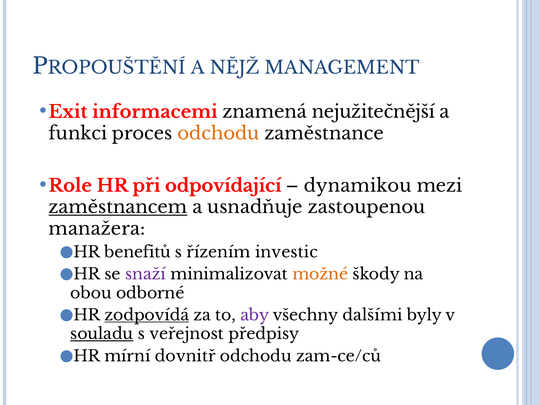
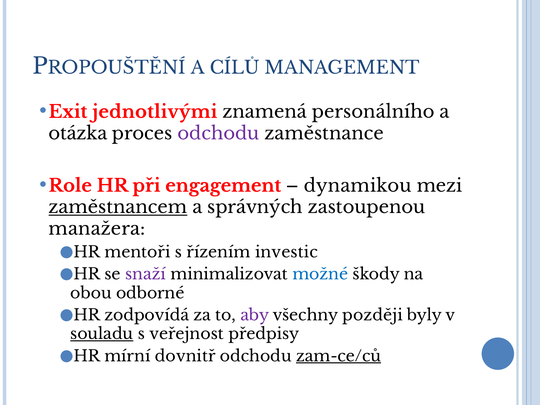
NĚJŽ: NĚJŽ -> CÍLŮ
informacemi: informacemi -> jednotlivými
nejužitečnější: nejužitečnější -> personálního
funkci: funkci -> otázka
odchodu at (218, 134) colour: orange -> purple
odpovídající: odpovídající -> engagement
usnadňuje: usnadňuje -> správných
benefitů: benefitů -> mentoři
možné colour: orange -> blue
zodpovídá underline: present -> none
dalšími: dalšími -> později
zam-ce/ců underline: none -> present
